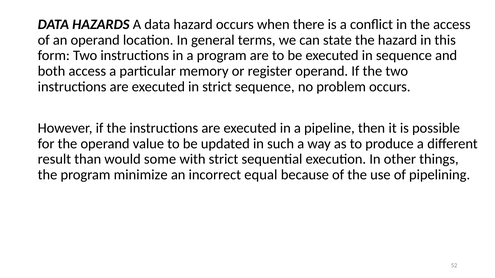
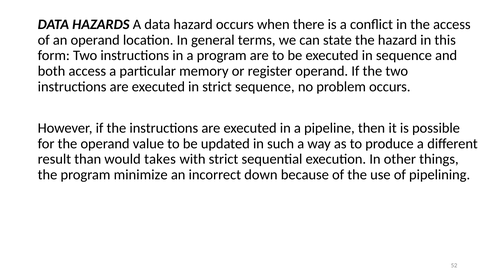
some: some -> takes
equal: equal -> down
